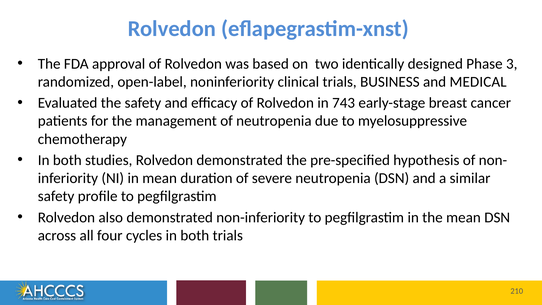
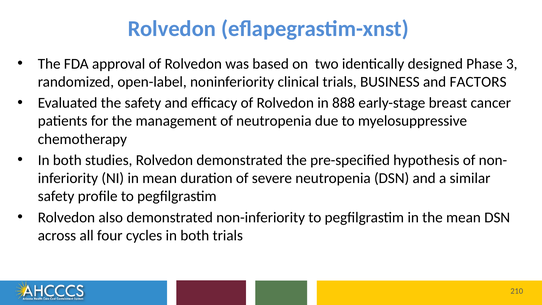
MEDICAL: MEDICAL -> FACTORS
743: 743 -> 888
